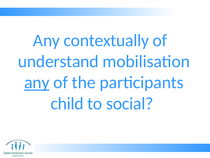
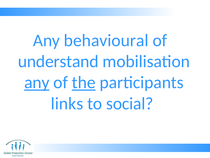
contextually: contextually -> behavioural
the underline: none -> present
child: child -> links
